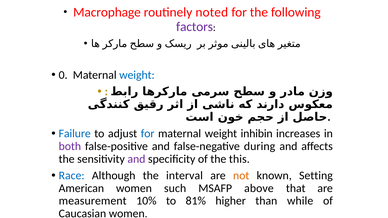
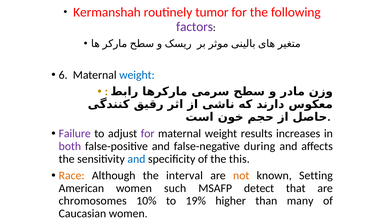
Macrophage: Macrophage -> Kermanshah
noted: noted -> tumor
0: 0 -> 6
Failure colour: blue -> purple
for at (148, 134) colour: blue -> purple
inhibin: inhibin -> results
and at (136, 159) colour: purple -> blue
Race colour: blue -> orange
above: above -> detect
measurement: measurement -> chromosomes
81%: 81% -> 19%
while: while -> many
